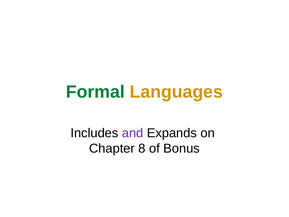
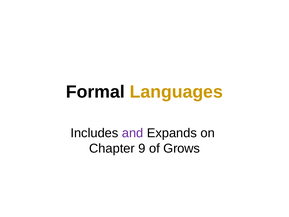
Formal colour: green -> black
8: 8 -> 9
Bonus: Bonus -> Grows
